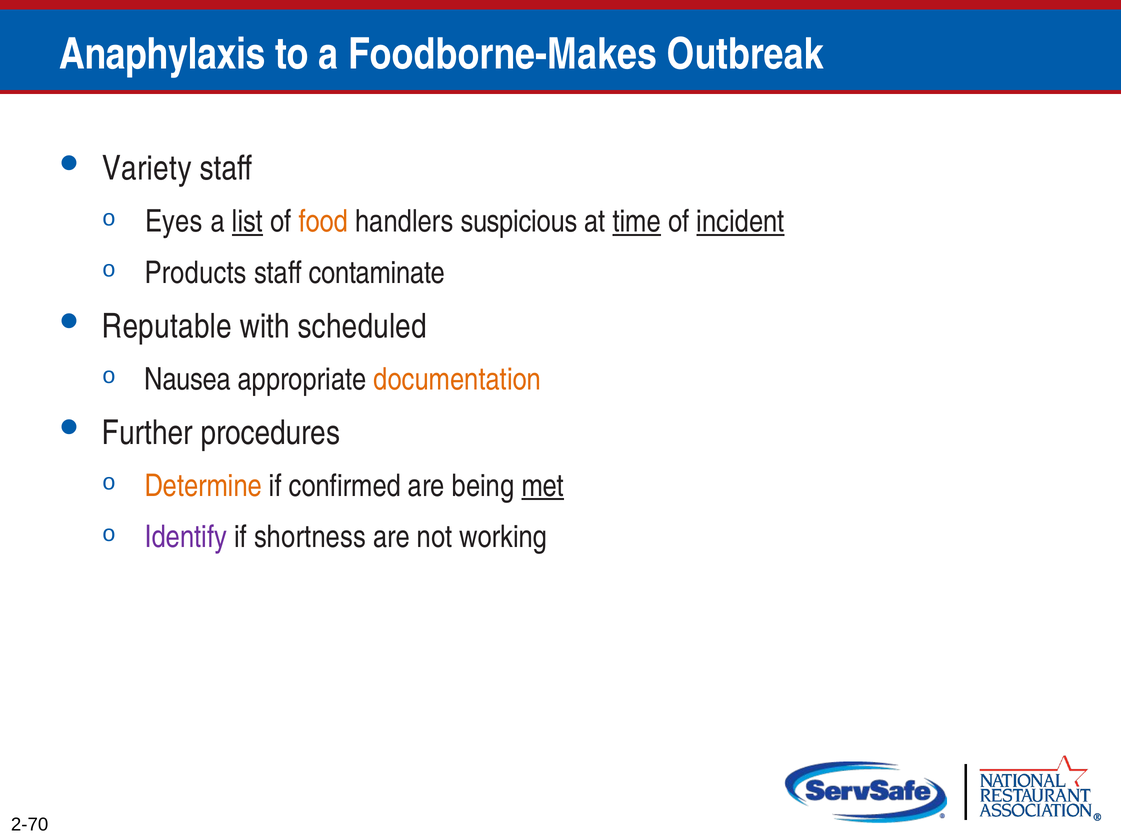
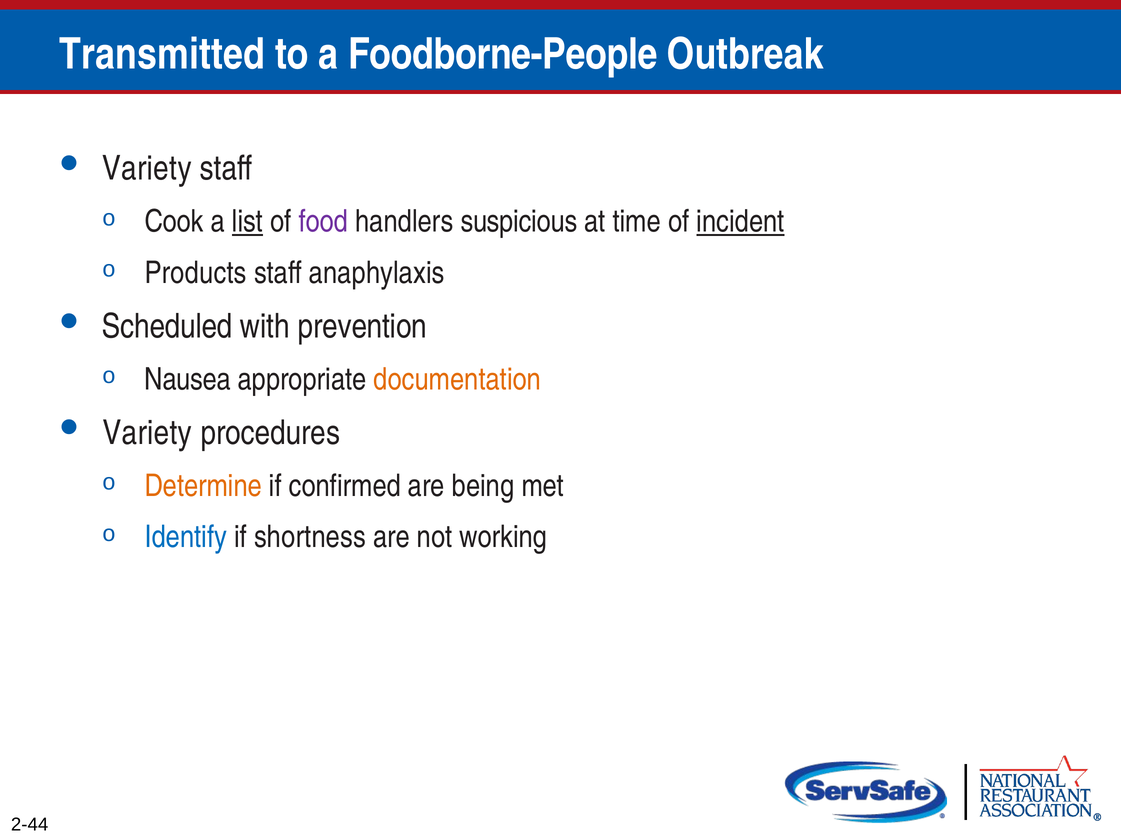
Anaphylaxis: Anaphylaxis -> Transmitted
Foodborne-Makes: Foodborne-Makes -> Foodborne-People
Eyes: Eyes -> Cook
food colour: orange -> purple
time underline: present -> none
contaminate: contaminate -> anaphylaxis
Reputable: Reputable -> Scheduled
scheduled: scheduled -> prevention
Further at (147, 433): Further -> Variety
met underline: present -> none
Identify colour: purple -> blue
2-70: 2-70 -> 2-44
